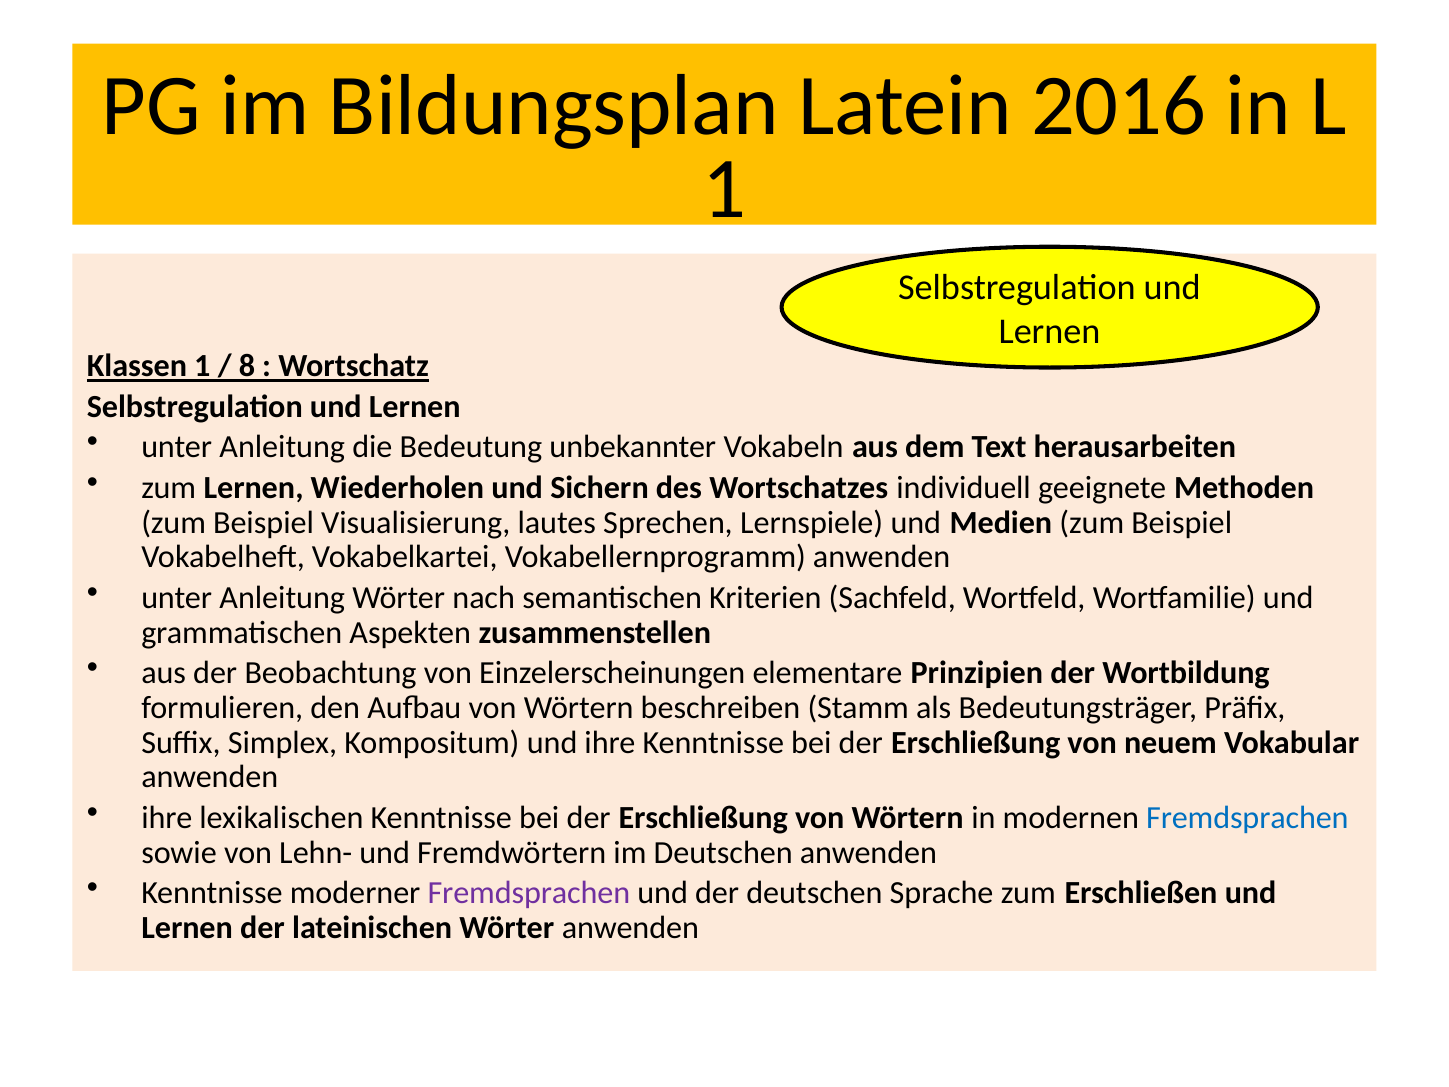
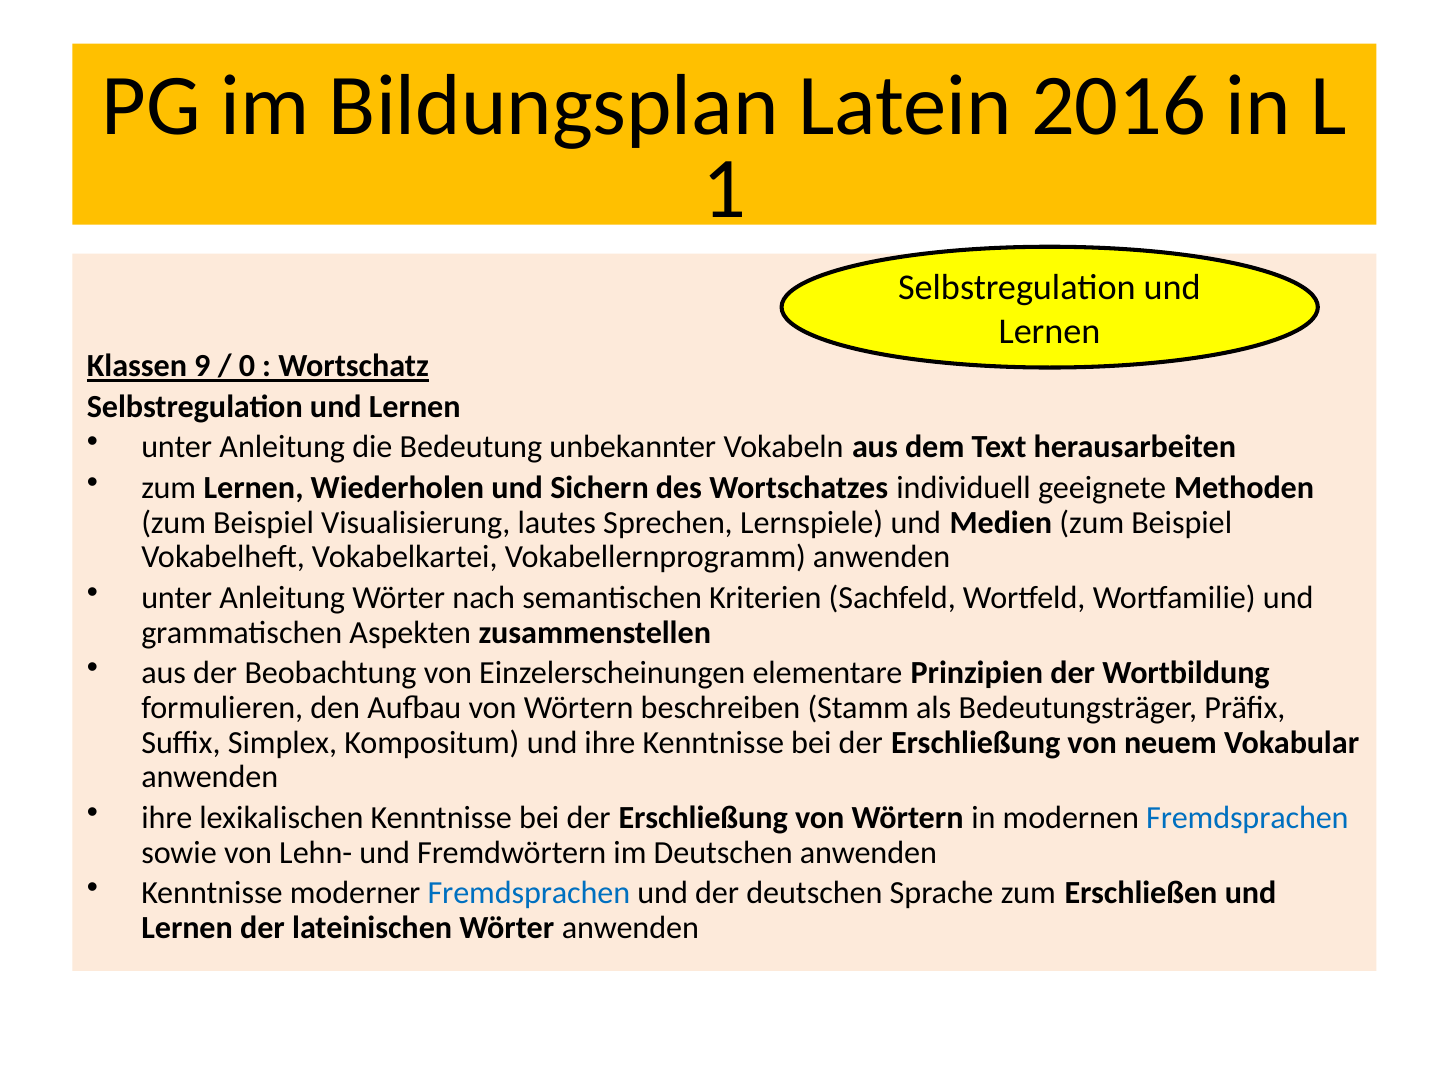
Klassen 1: 1 -> 9
8: 8 -> 0
Fremdsprachen at (529, 893) colour: purple -> blue
